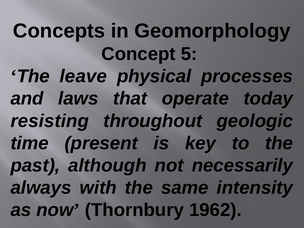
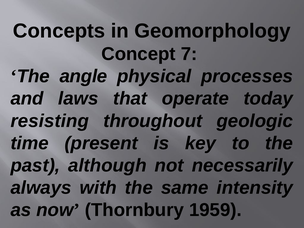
5: 5 -> 7
leave: leave -> angle
1962: 1962 -> 1959
